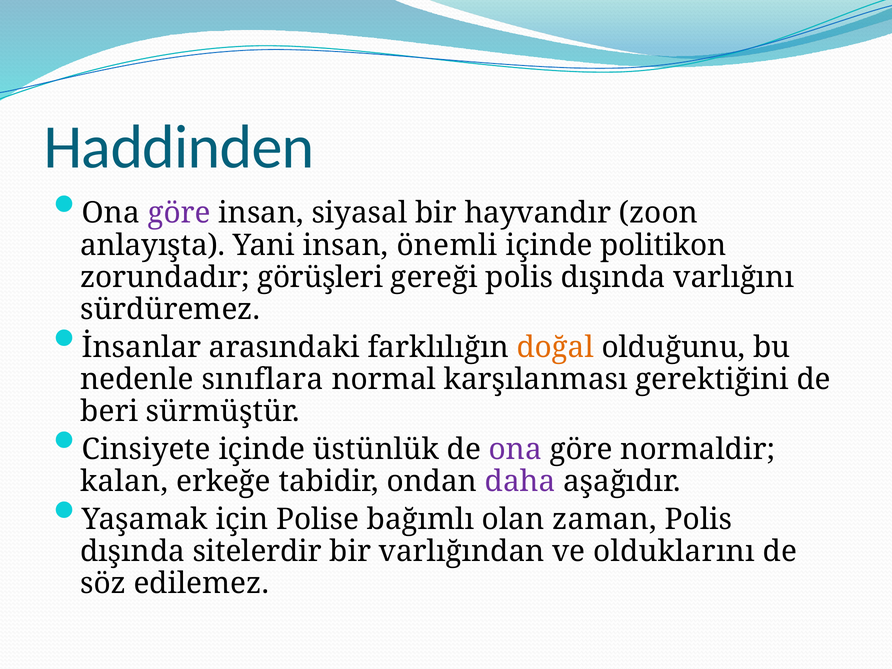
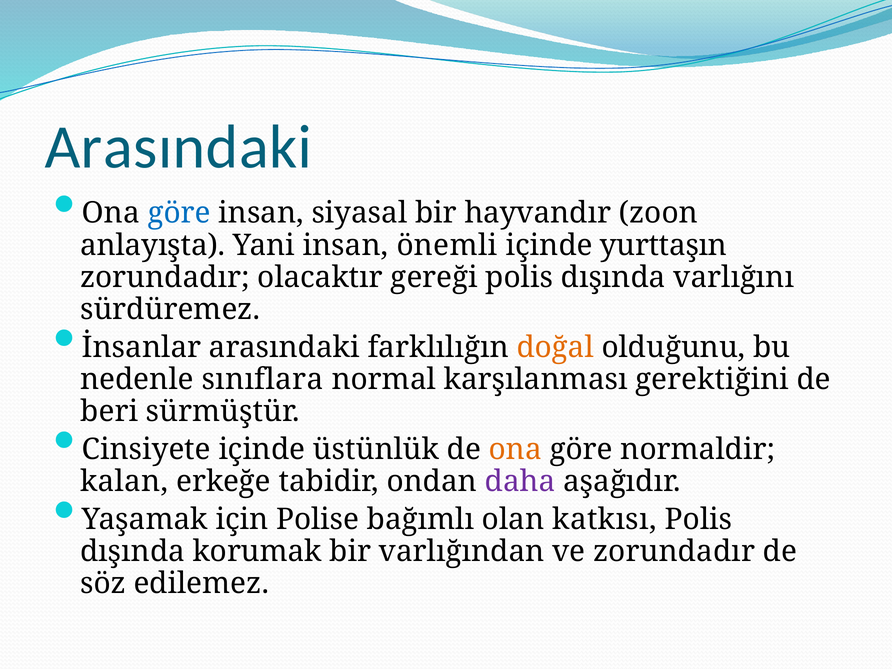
Haddinden at (179, 147): Haddinden -> Arasındaki
göre at (179, 213) colour: purple -> blue
politikon: politikon -> yurttaşın
görüşleri: görüşleri -> olacaktır
ona at (515, 449) colour: purple -> orange
zaman: zaman -> katkısı
sitelerdir: sitelerdir -> korumak
ve olduklarını: olduklarını -> zorundadır
